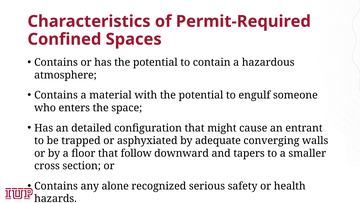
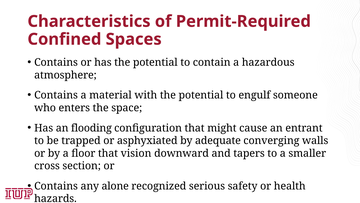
detailed: detailed -> flooding
follow: follow -> vision
